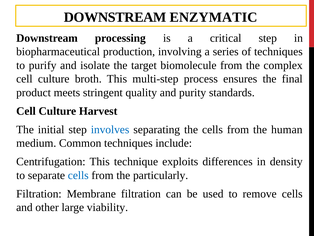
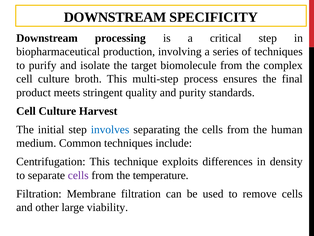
ENZYMATIC: ENZYMATIC -> SPECIFICITY
cells at (78, 175) colour: blue -> purple
particularly: particularly -> temperature
